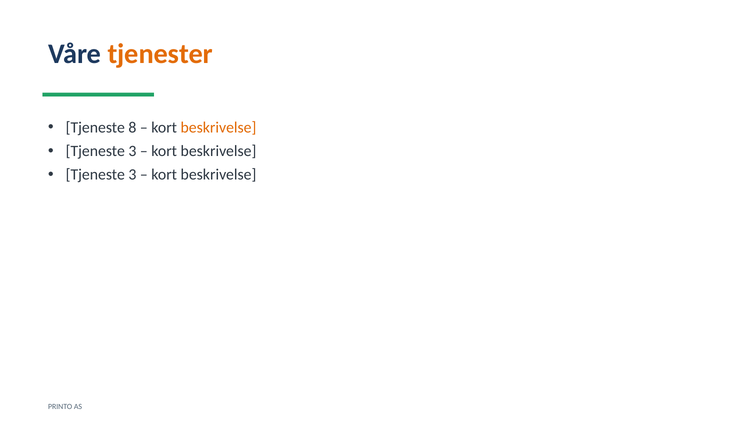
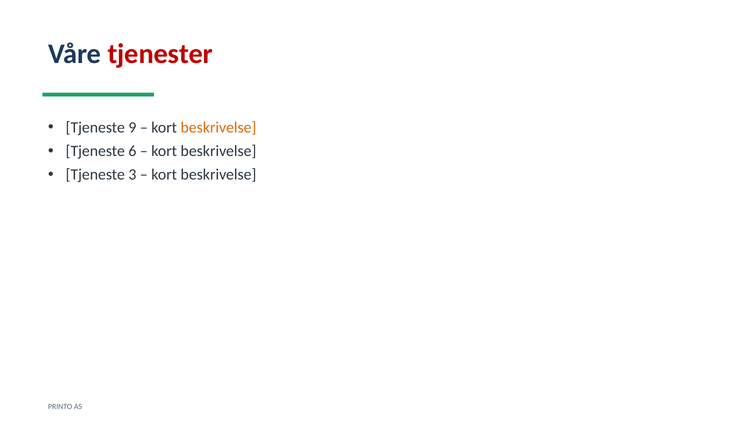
tjenester colour: orange -> red
8: 8 -> 9
3 at (132, 151): 3 -> 6
